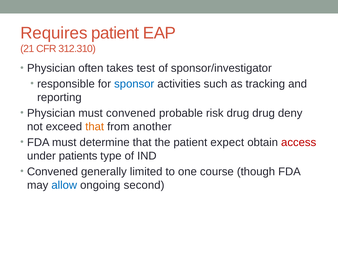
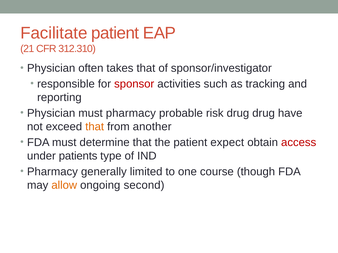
Requires: Requires -> Facilitate
takes test: test -> that
sponsor colour: blue -> red
must convened: convened -> pharmacy
deny: deny -> have
Convened at (52, 172): Convened -> Pharmacy
allow colour: blue -> orange
